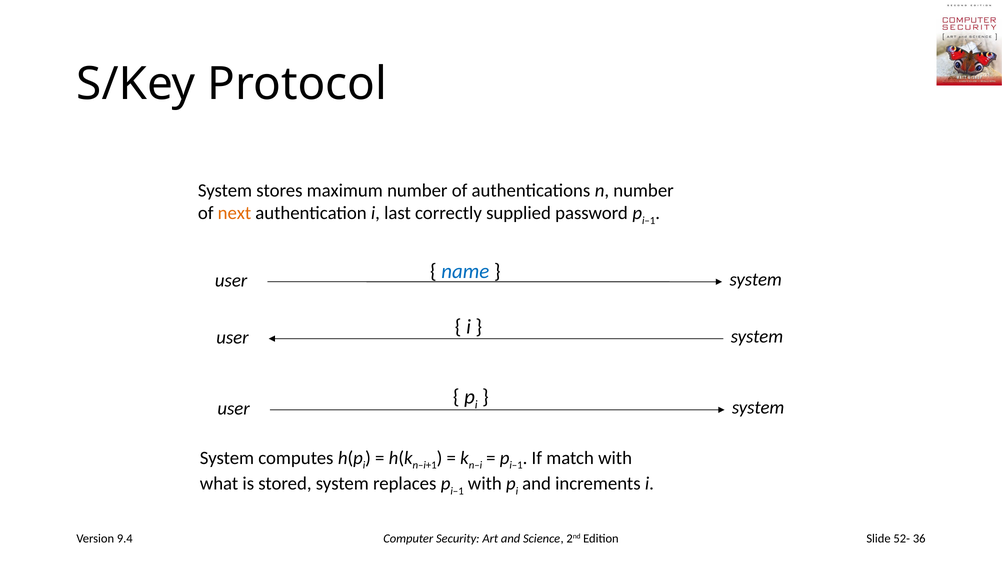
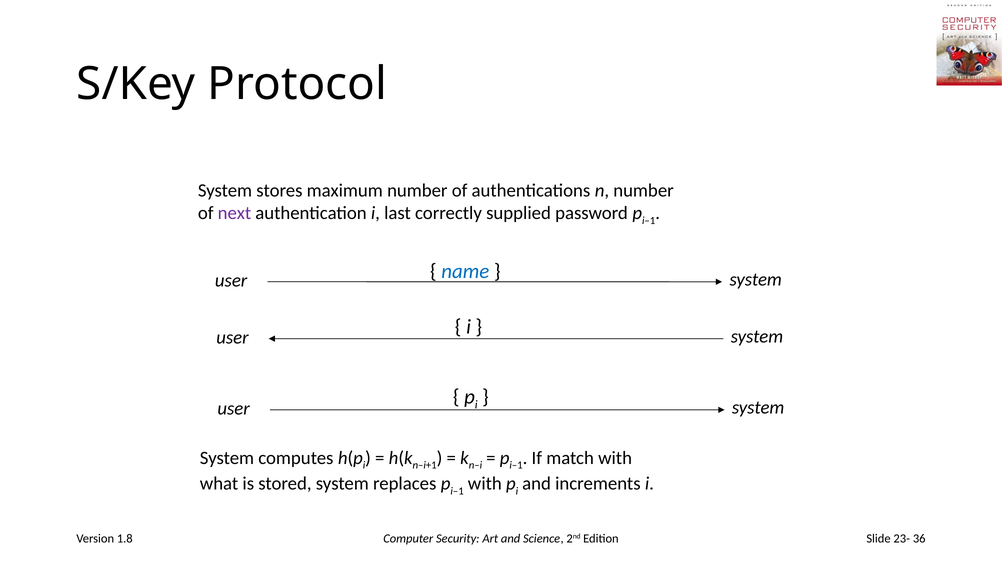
next colour: orange -> purple
9.4: 9.4 -> 1.8
52-: 52- -> 23-
